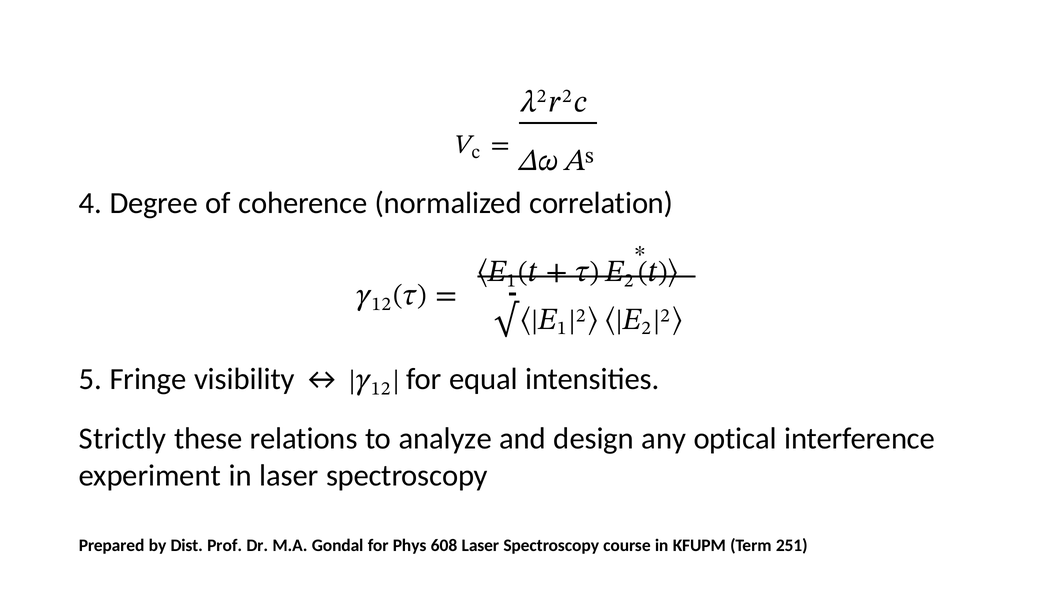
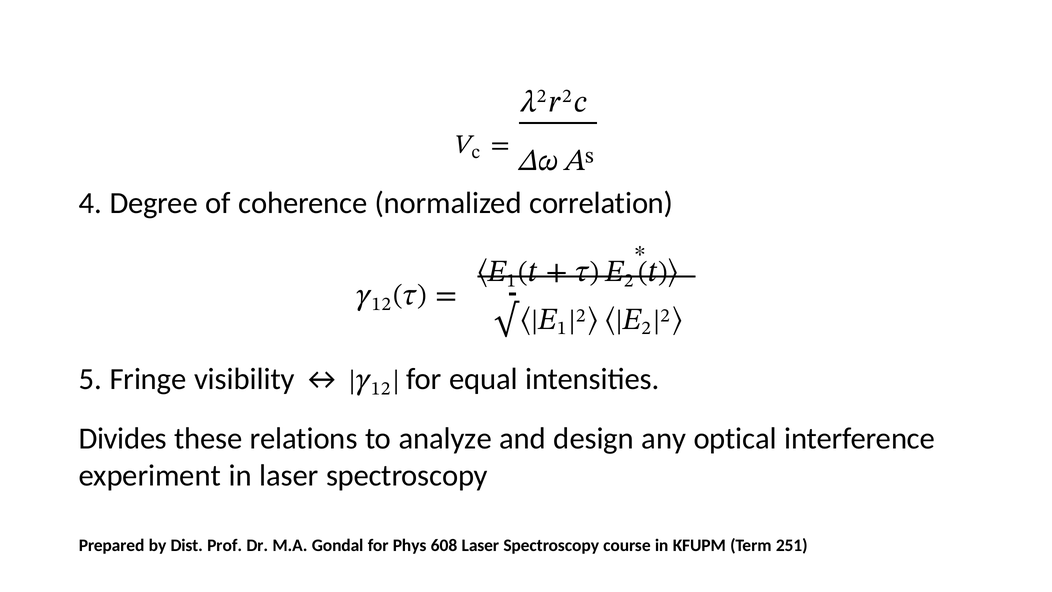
Strictly: Strictly -> Divides
